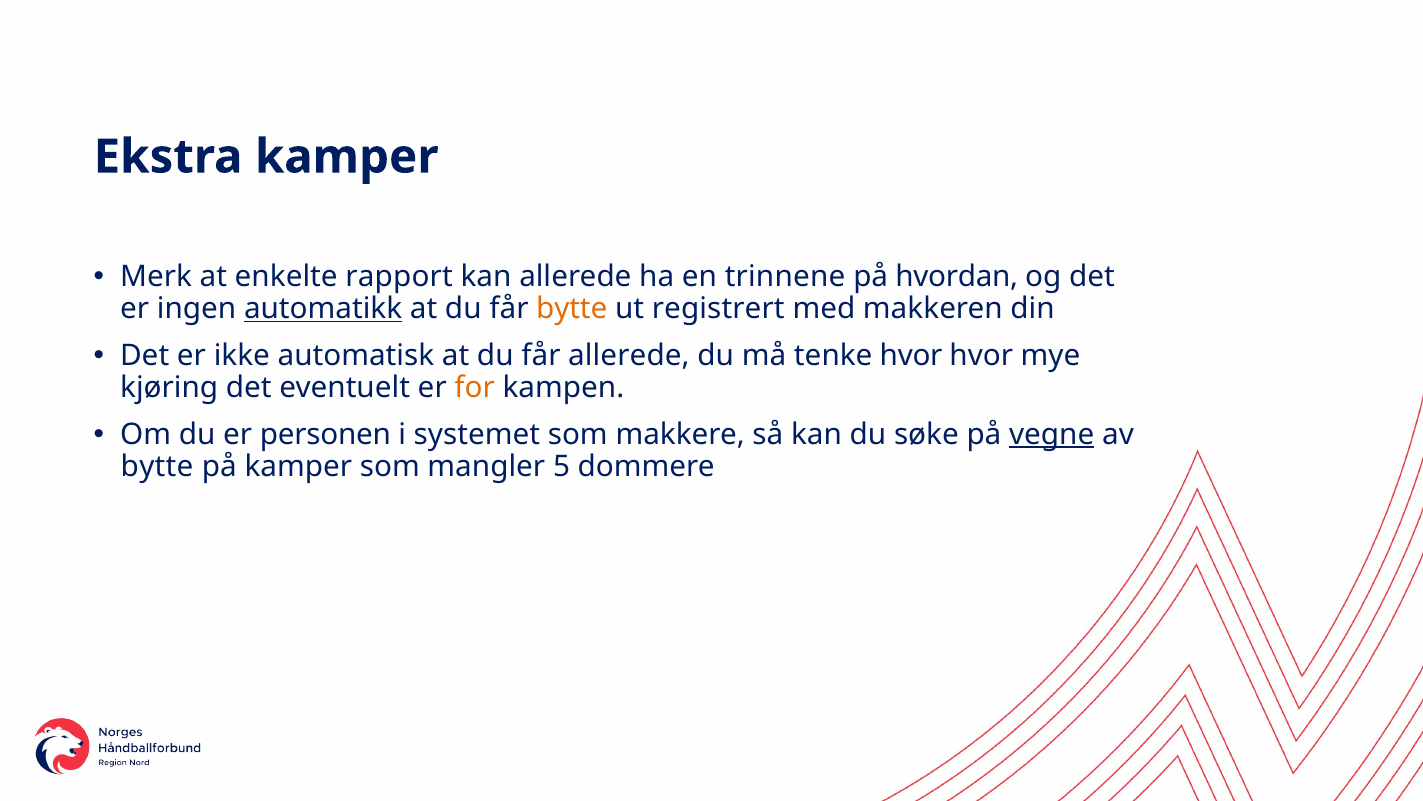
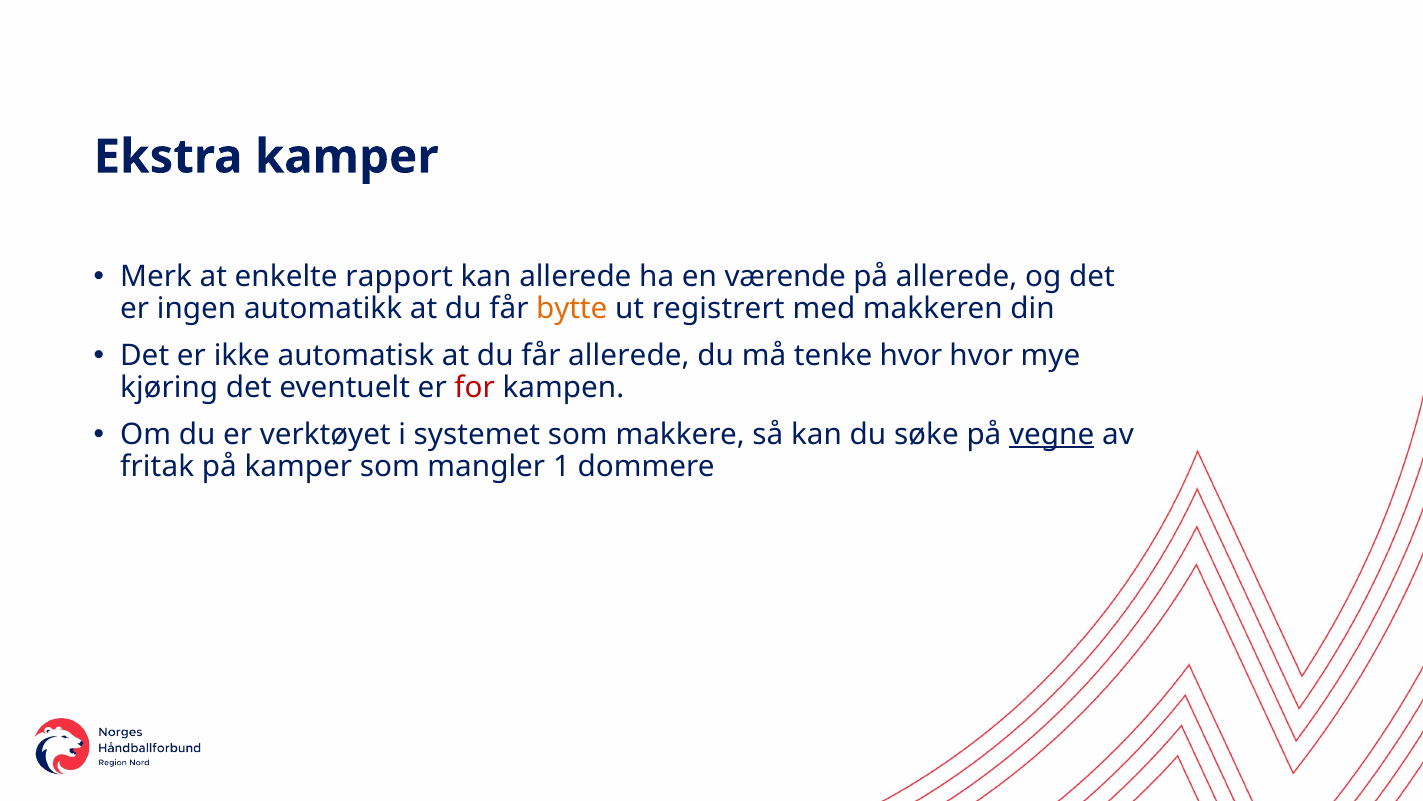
trinnene: trinnene -> værende
på hvordan: hvordan -> allerede
automatikk underline: present -> none
for colour: orange -> red
personen: personen -> verktøyet
bytte at (157, 466): bytte -> fritak
5: 5 -> 1
